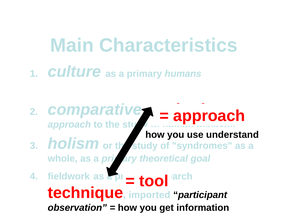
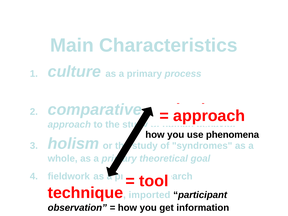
humans: humans -> process
understand: understand -> phenomena
